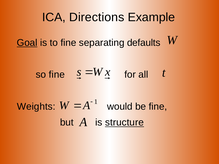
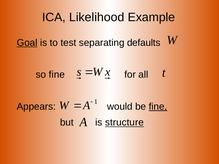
Directions: Directions -> Likelihood
to fine: fine -> test
Weights: Weights -> Appears
fine at (158, 107) underline: none -> present
